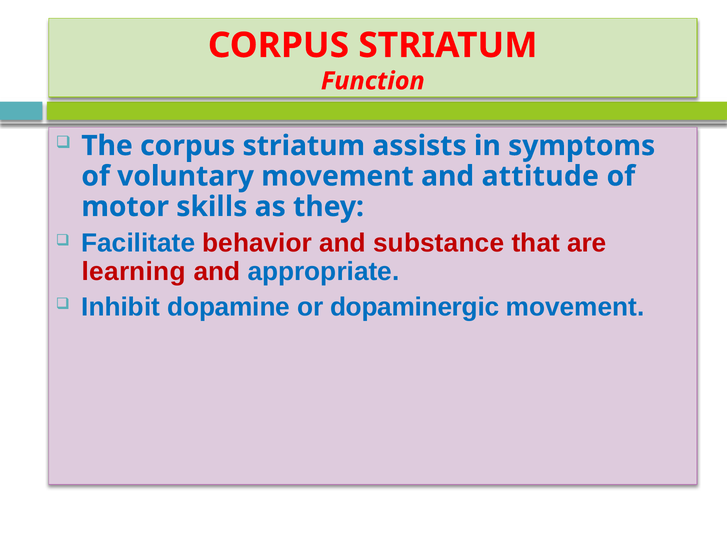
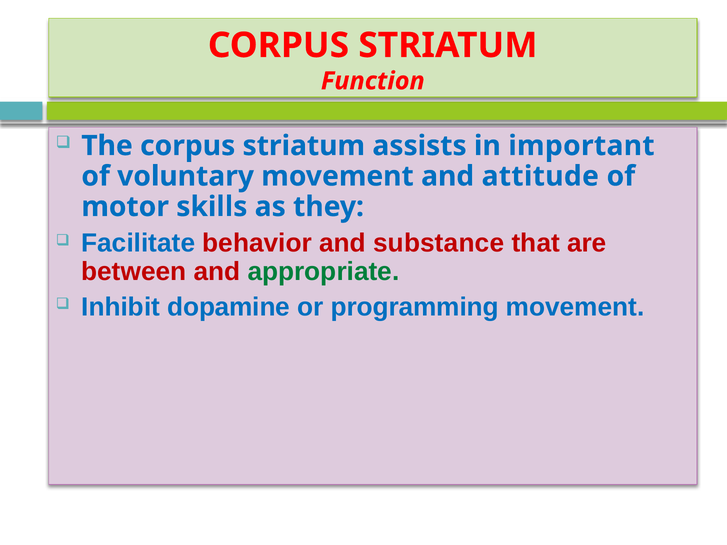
symptoms: symptoms -> important
learning: learning -> between
appropriate colour: blue -> green
dopaminergic: dopaminergic -> programming
